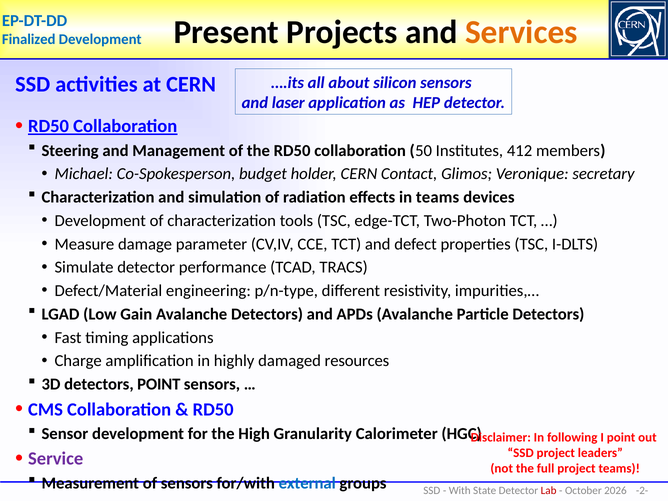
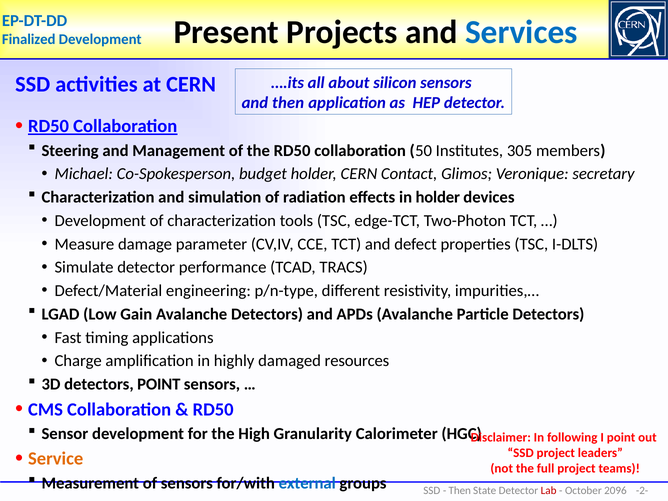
Services colour: orange -> blue
and laser: laser -> then
412: 412 -> 305
in teams: teams -> holder
Service colour: purple -> orange
With at (460, 491): With -> Then
2026: 2026 -> 2096
